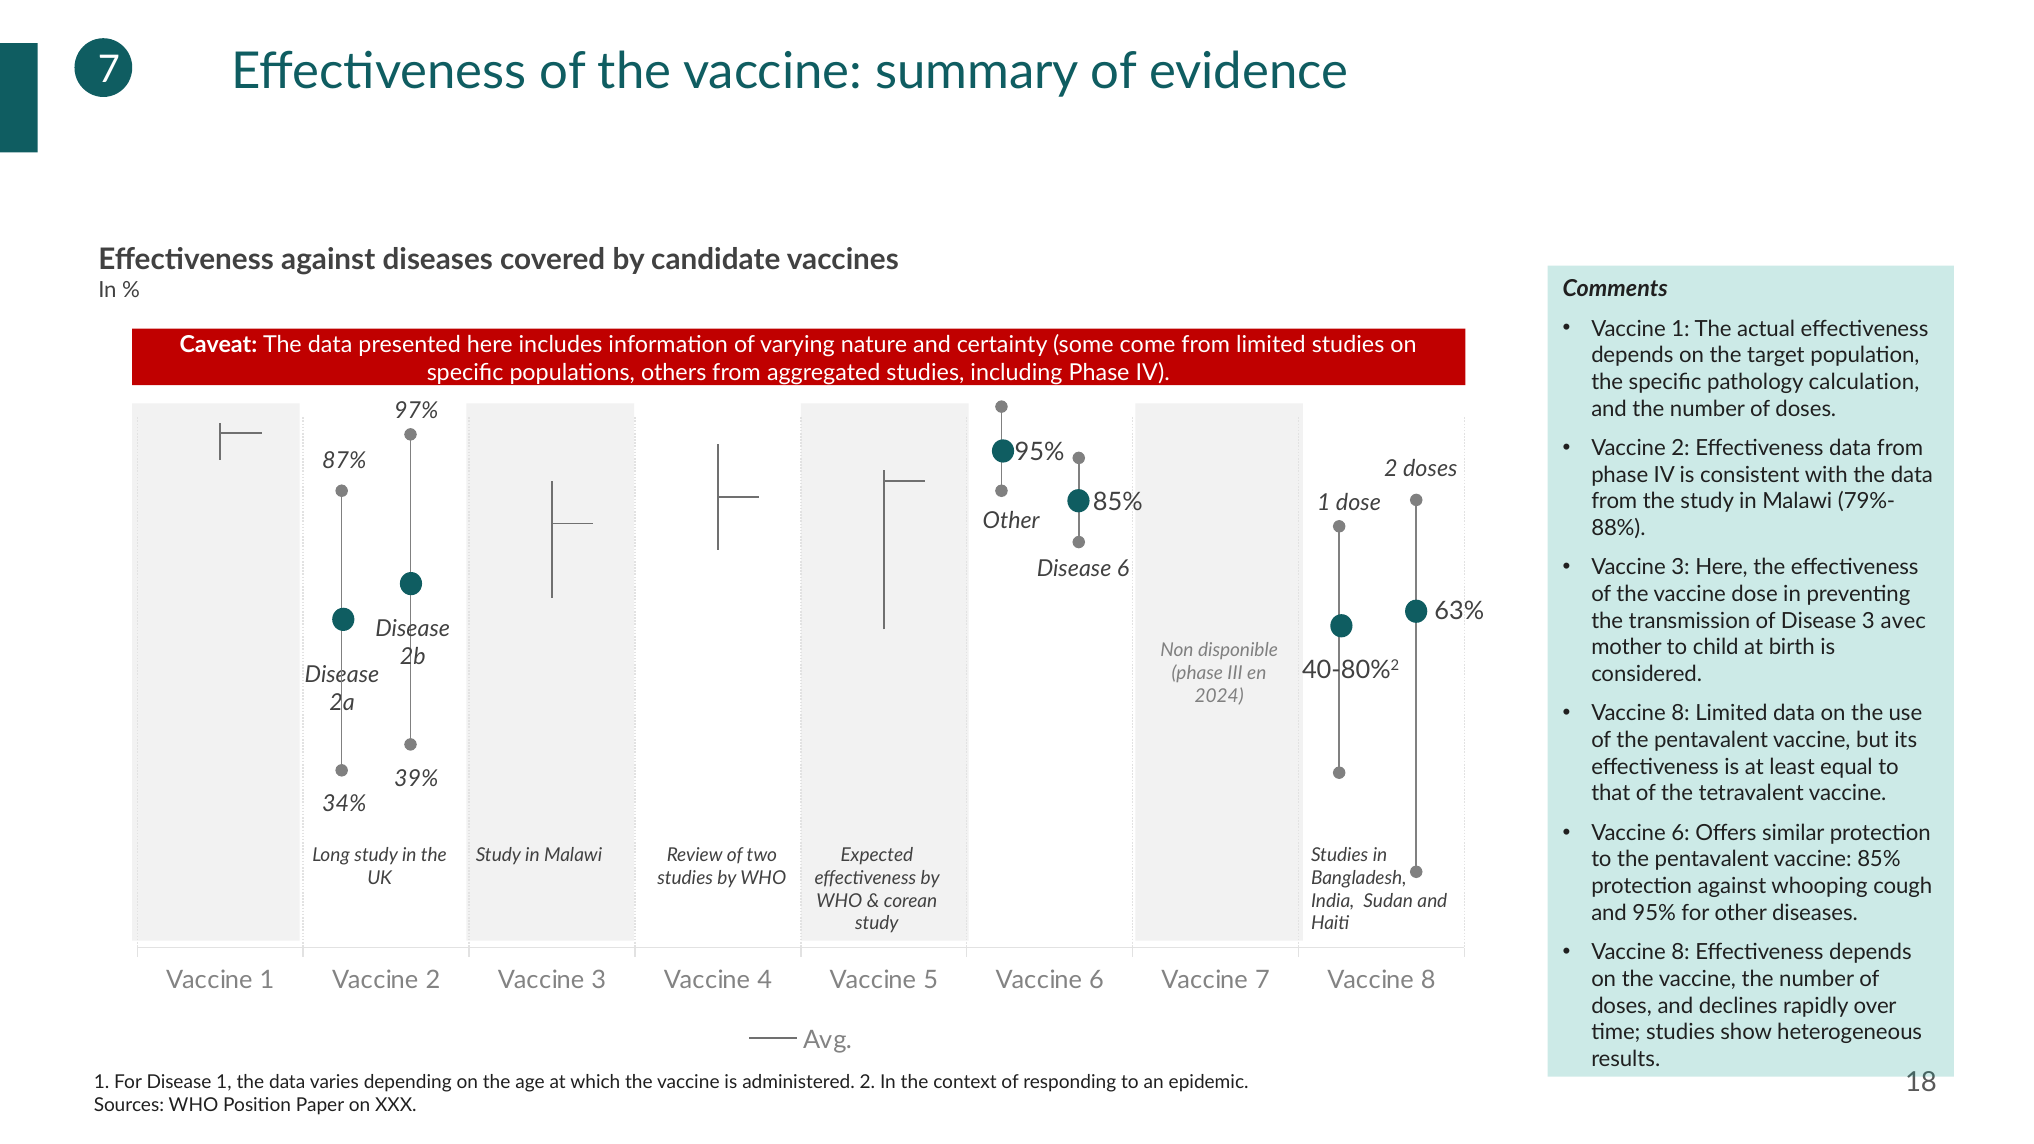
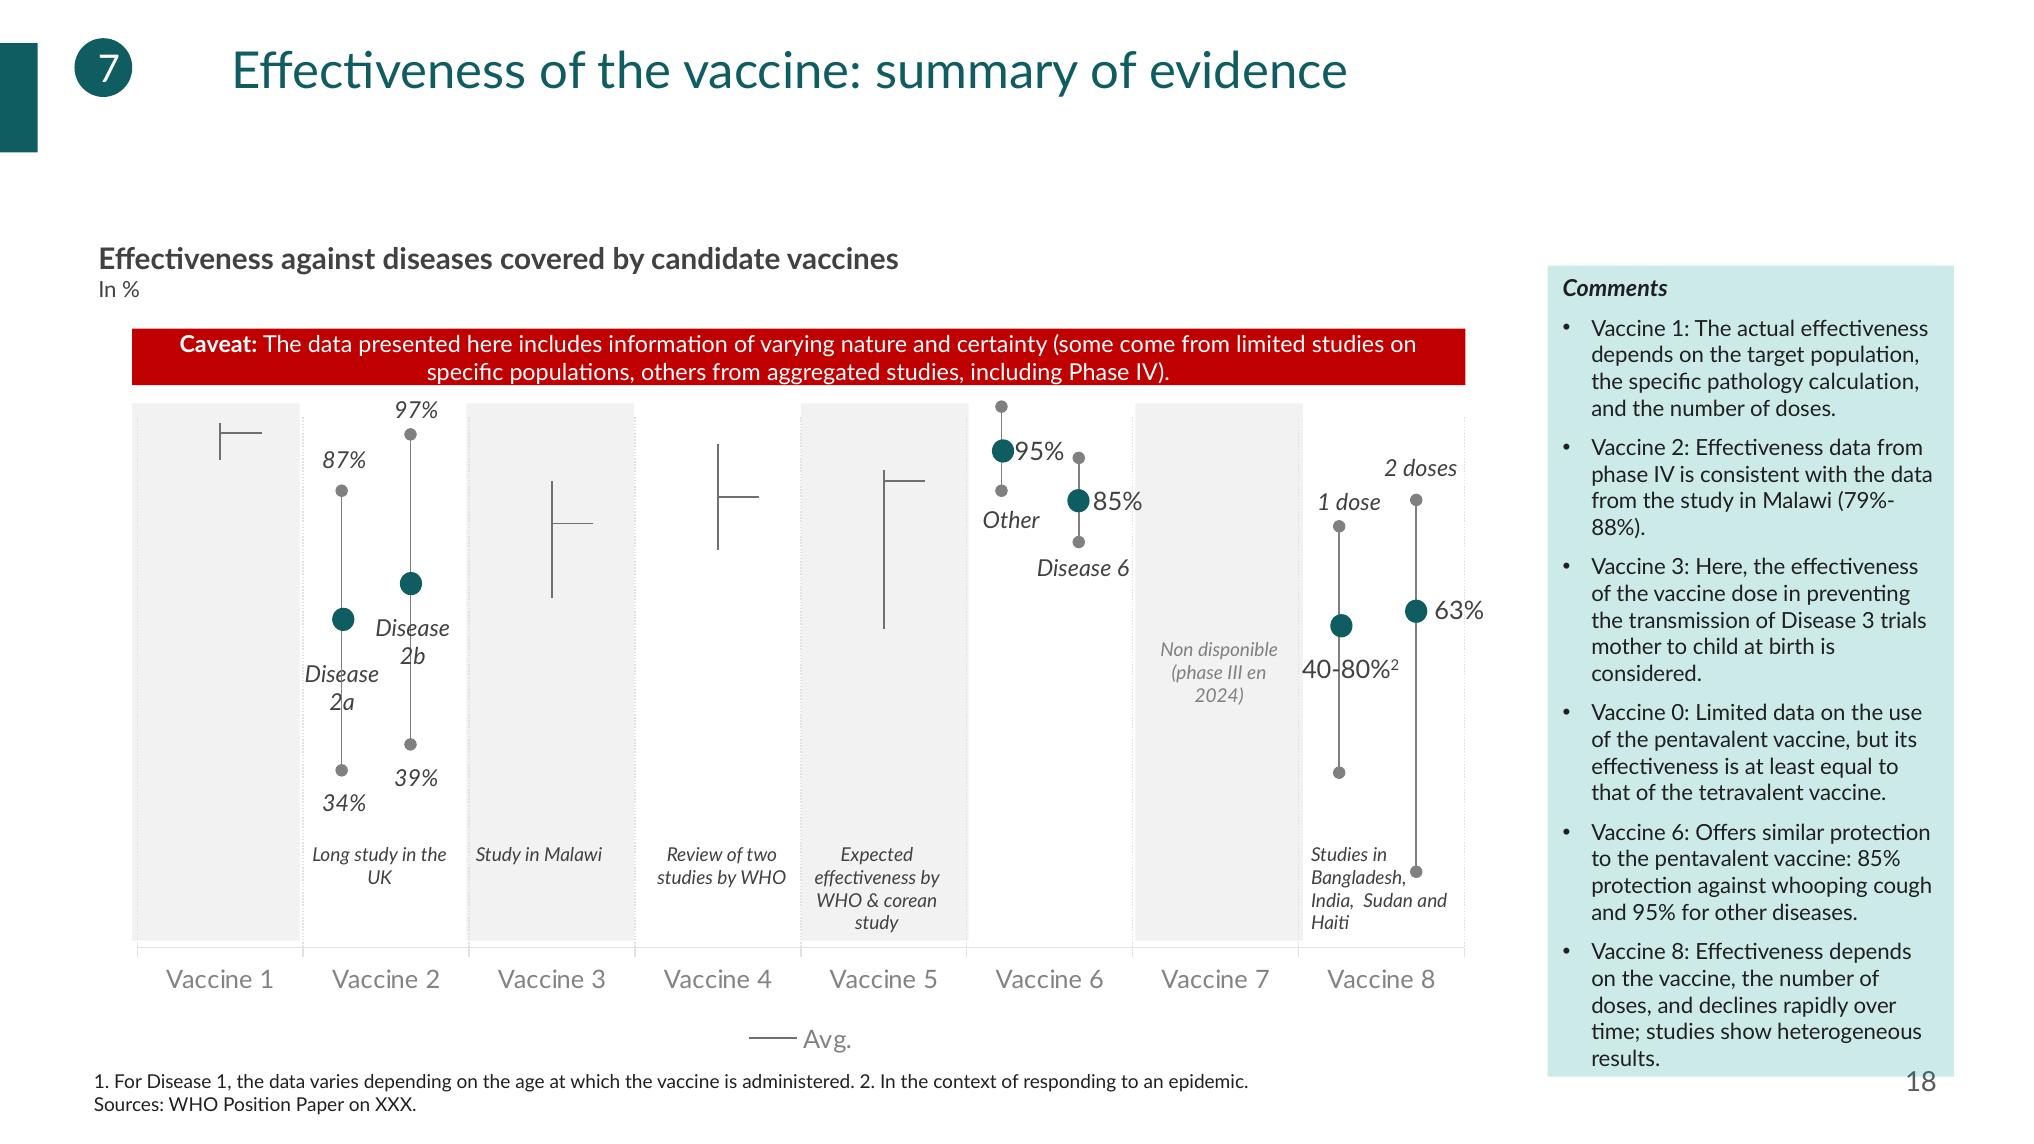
avec: avec -> trials
8 at (1681, 714): 8 -> 0
